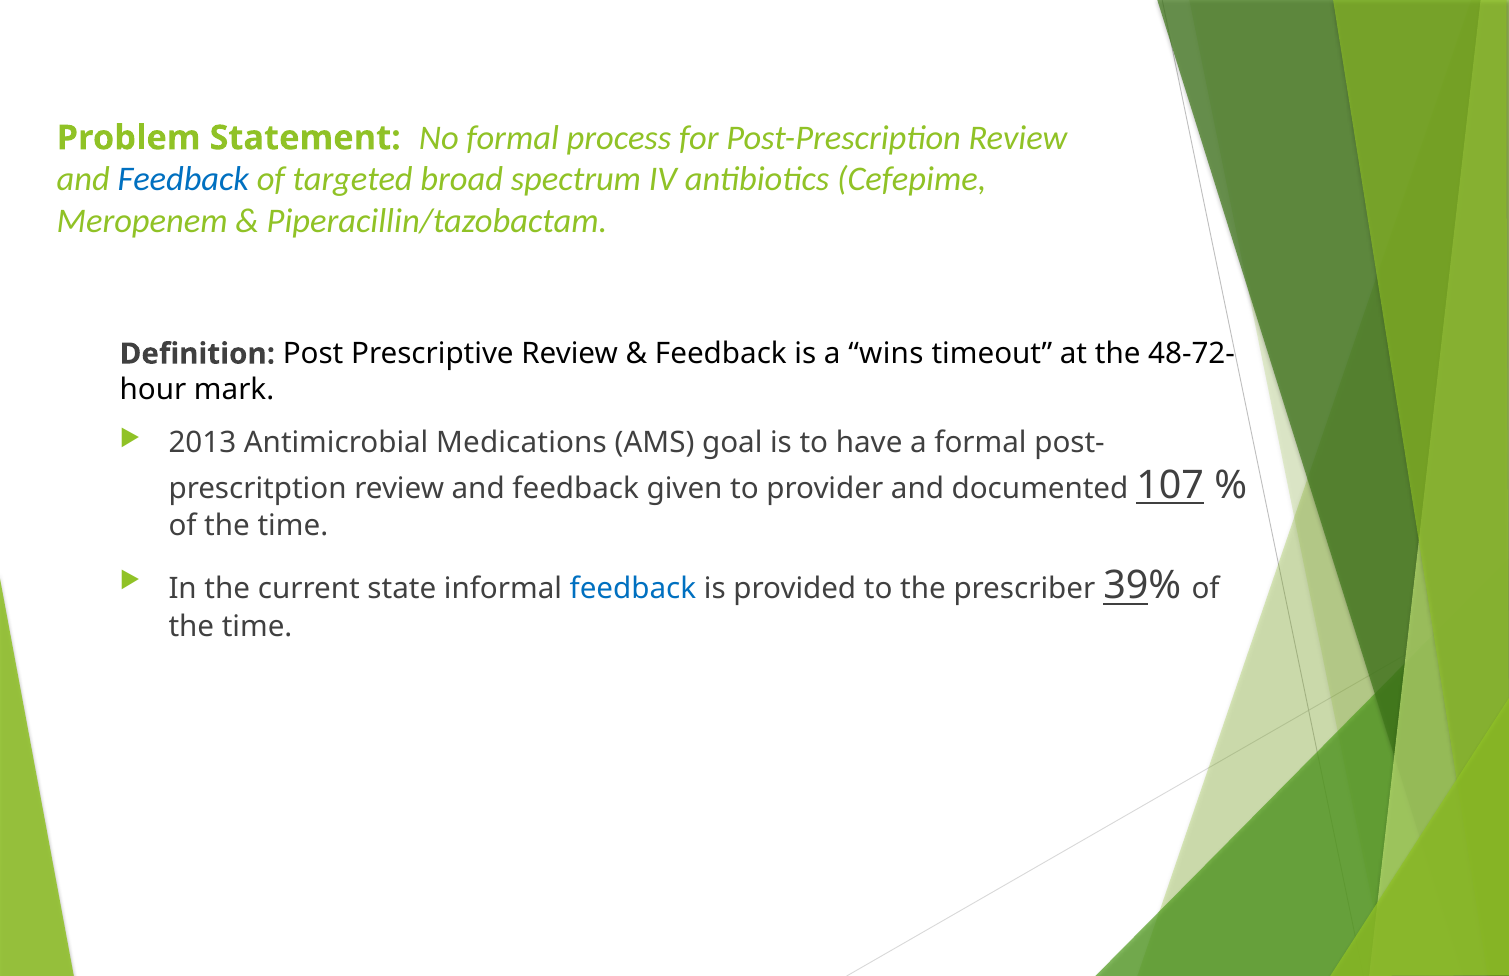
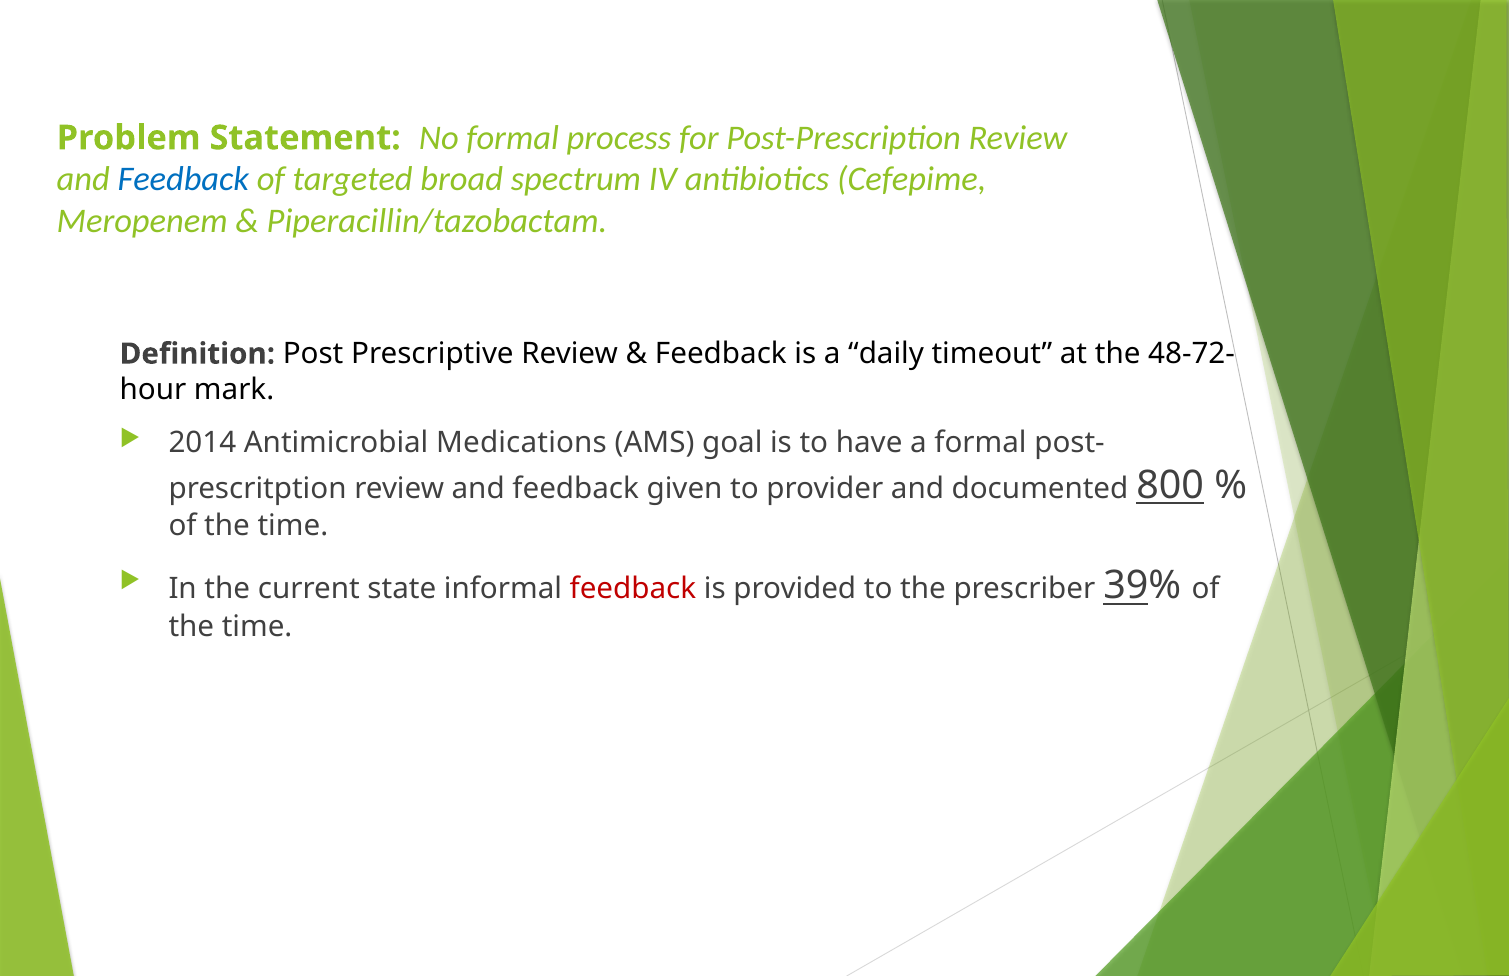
wins: wins -> daily
2013: 2013 -> 2014
107: 107 -> 800
feedback at (633, 589) colour: blue -> red
